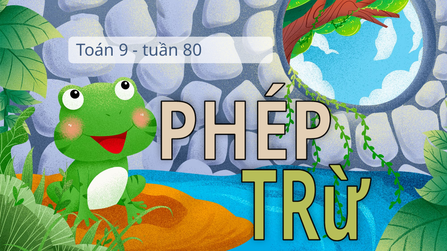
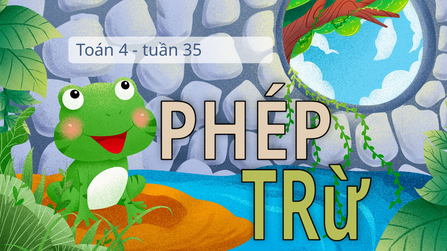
9: 9 -> 4
80: 80 -> 35
